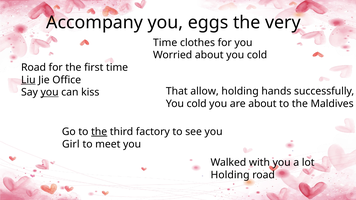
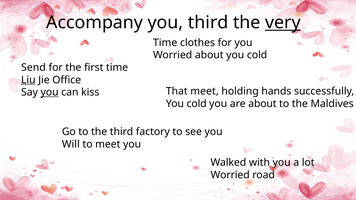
you eggs: eggs -> third
very underline: none -> present
Road at (34, 67): Road -> Send
That allow: allow -> meet
the at (99, 132) underline: present -> none
Girl: Girl -> Will
Holding at (230, 175): Holding -> Worried
